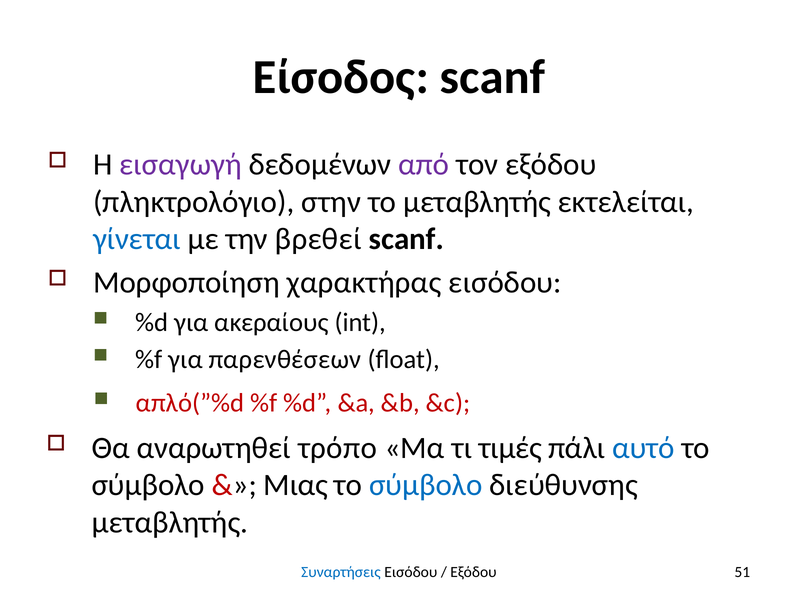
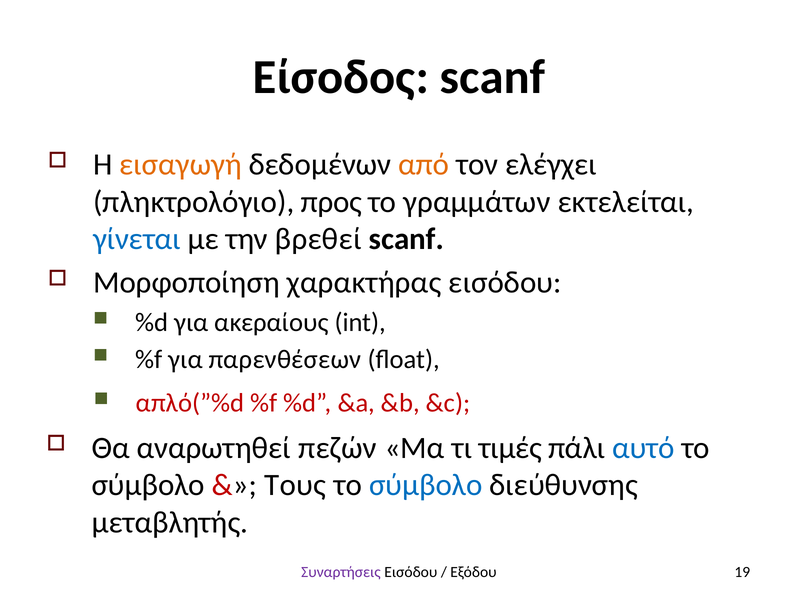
εισαγωγή colour: purple -> orange
από colour: purple -> orange
τον εξόδου: εξόδου -> ελέγχει
στην: στην -> προς
το μεταβλητής: μεταβλητής -> γραμμάτων
τρόπο: τρόπο -> πεζών
Μιας: Μιας -> Τους
Συναρτήσεις colour: blue -> purple
51: 51 -> 19
